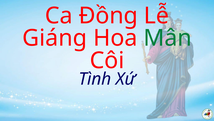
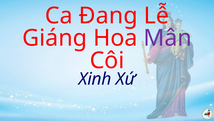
Đồng: Đồng -> Đang
Mân colour: green -> purple
Tình: Tình -> Xinh
